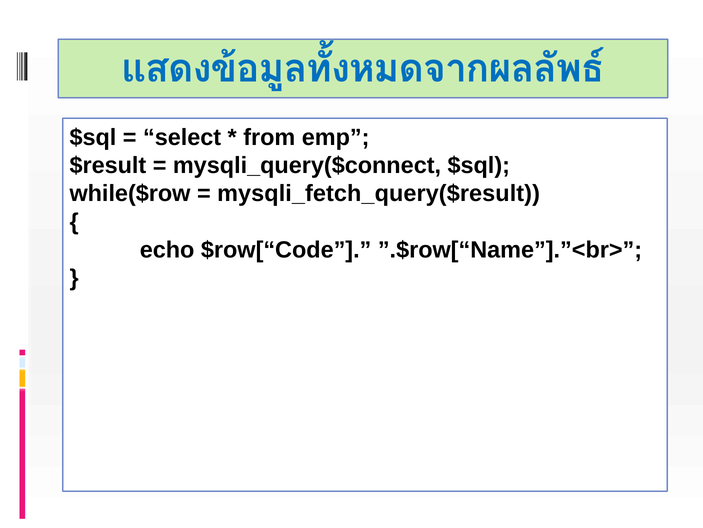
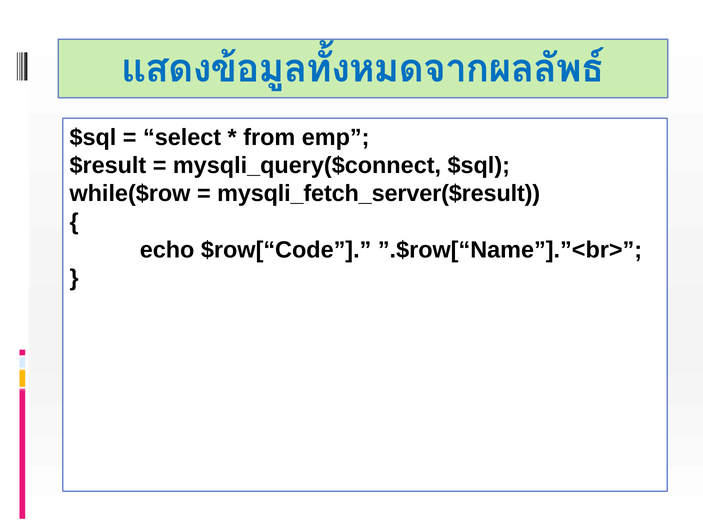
mysqli_fetch_query($result: mysqli_fetch_query($result -> mysqli_fetch_server($result
